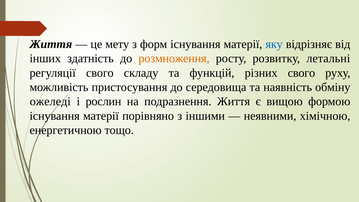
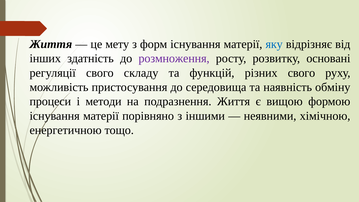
розмноження colour: orange -> purple
летальні: летальні -> основані
ожеледі: ожеледі -> процеси
рослин: рослин -> методи
